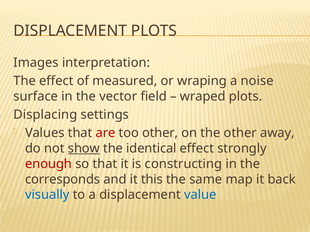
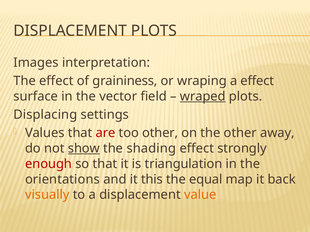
measured: measured -> graininess
a noise: noise -> effect
wraped underline: none -> present
identical: identical -> shading
constructing: constructing -> triangulation
corresponds: corresponds -> orientations
same: same -> equal
visually colour: blue -> orange
value colour: blue -> orange
